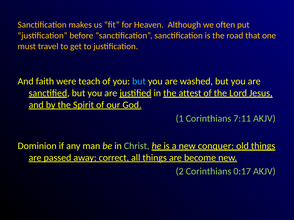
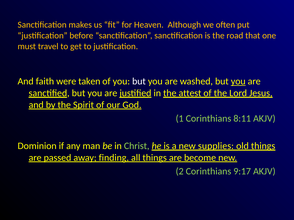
teach: teach -> taken
but at (139, 82) colour: light blue -> white
you at (238, 82) underline: none -> present
7:11: 7:11 -> 8:11
conquer: conquer -> supplies
correct: correct -> finding
0:17: 0:17 -> 9:17
